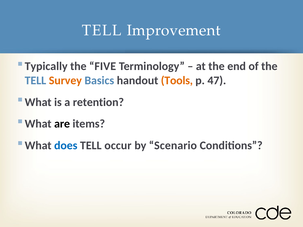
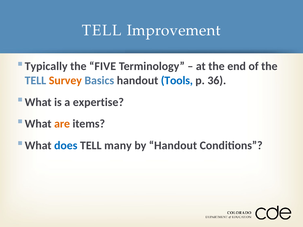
Tools colour: orange -> blue
47: 47 -> 36
retention: retention -> expertise
are colour: black -> orange
occur: occur -> many
by Scenario: Scenario -> Handout
